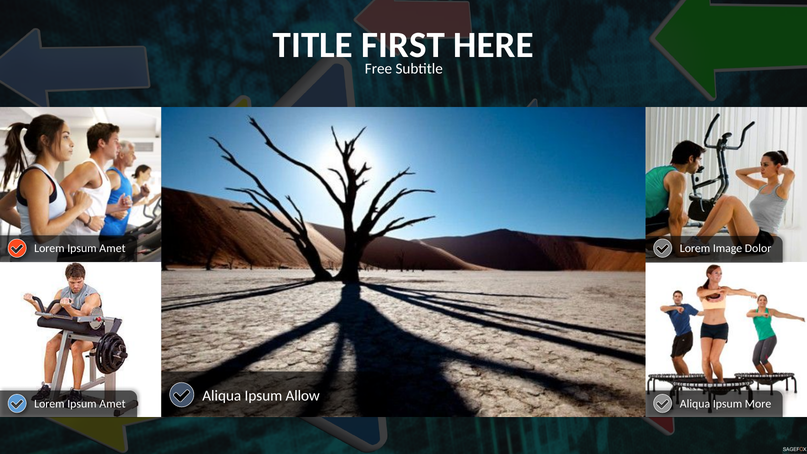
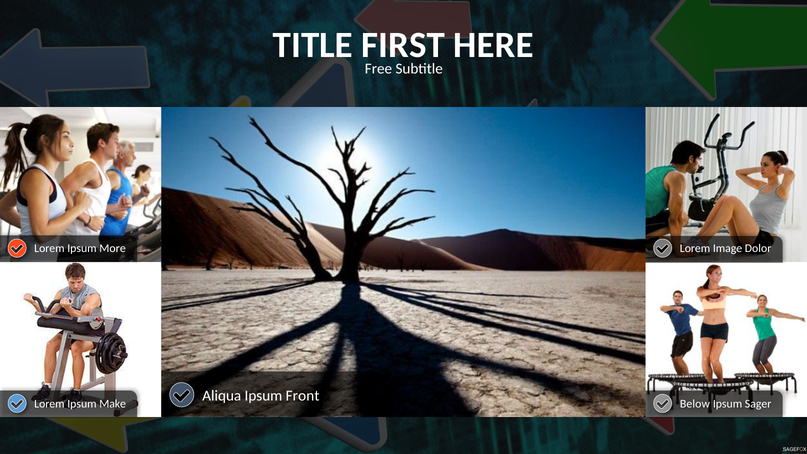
Amet at (113, 249): Amet -> More
Allow: Allow -> Front
Amet at (113, 404): Amet -> Make
Aliqua at (695, 404): Aliqua -> Below
More: More -> Sager
